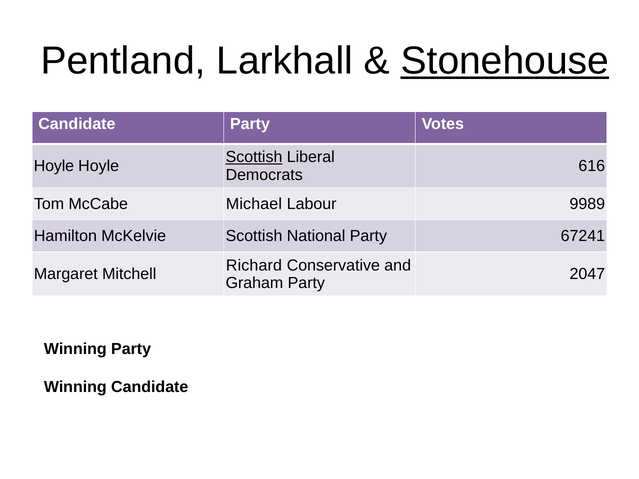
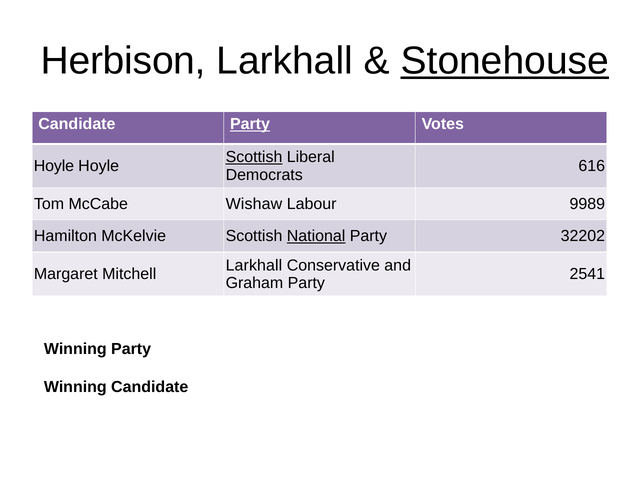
Pentland: Pentland -> Herbison
Party at (250, 124) underline: none -> present
Michael: Michael -> Wishaw
National underline: none -> present
67241: 67241 -> 32202
Richard at (254, 265): Richard -> Larkhall
2047: 2047 -> 2541
